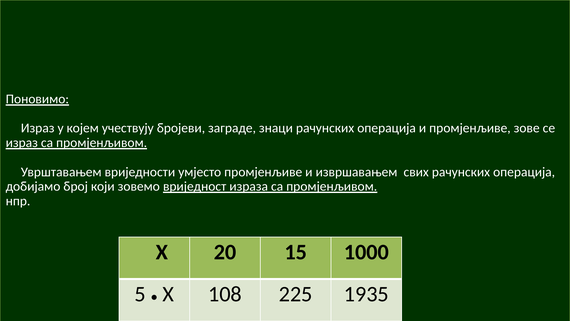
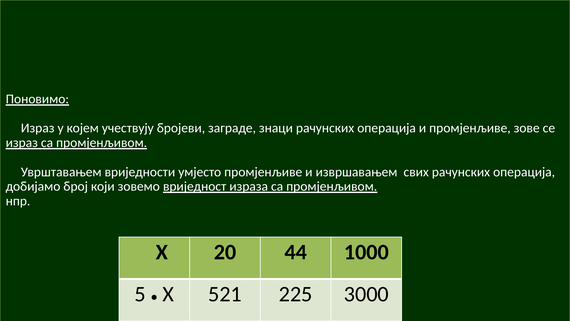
15: 15 -> 44
108: 108 -> 521
1935: 1935 -> 3000
